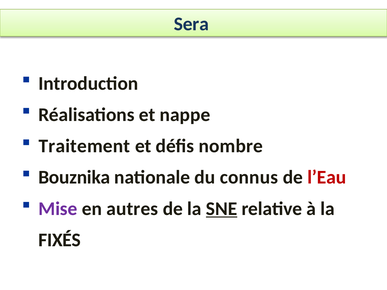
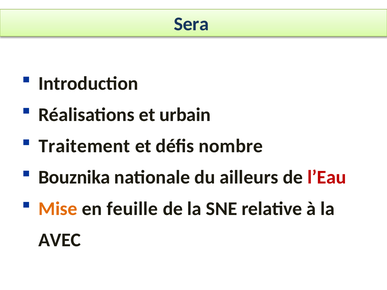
nappe: nappe -> urbain
connus: connus -> ailleurs
Mise colour: purple -> orange
autres: autres -> feuille
SNE underline: present -> none
FIXÉS: FIXÉS -> AVEC
